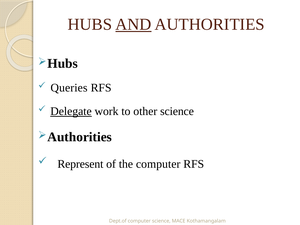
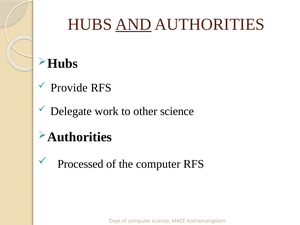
Queries: Queries -> Provide
Delegate underline: present -> none
Represent: Represent -> Processed
